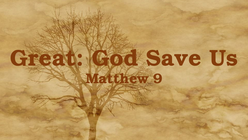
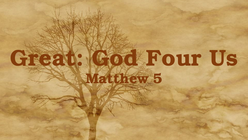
Save: Save -> Four
9: 9 -> 5
